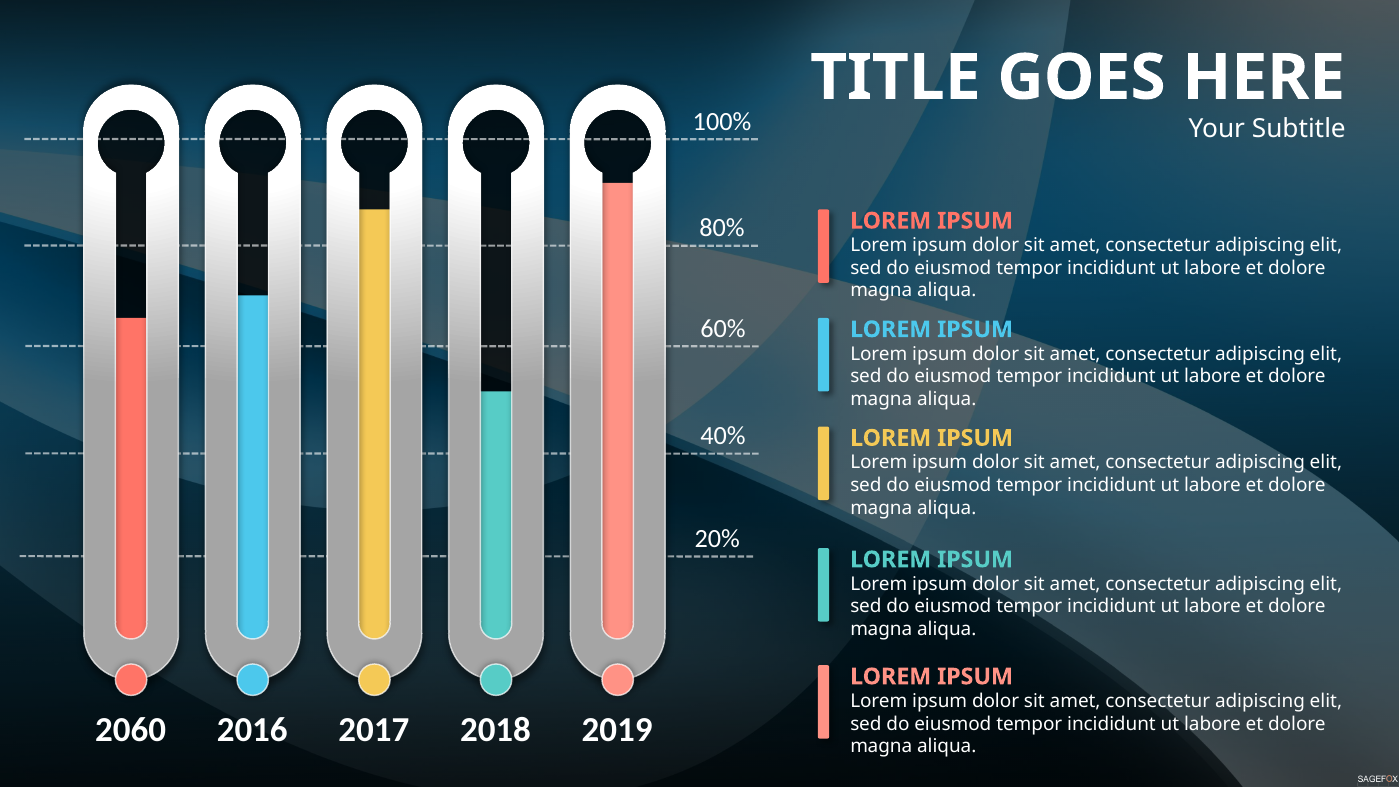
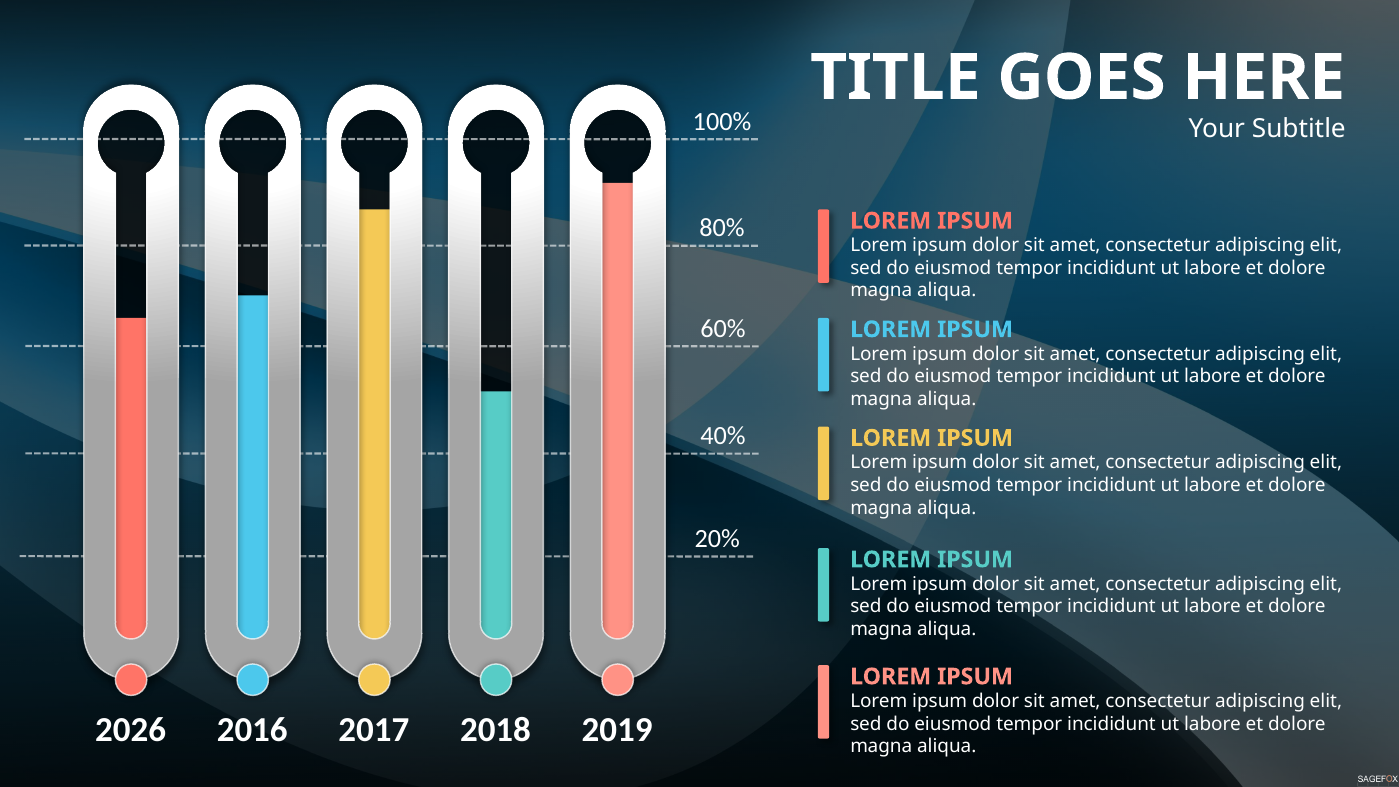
2060: 2060 -> 2026
